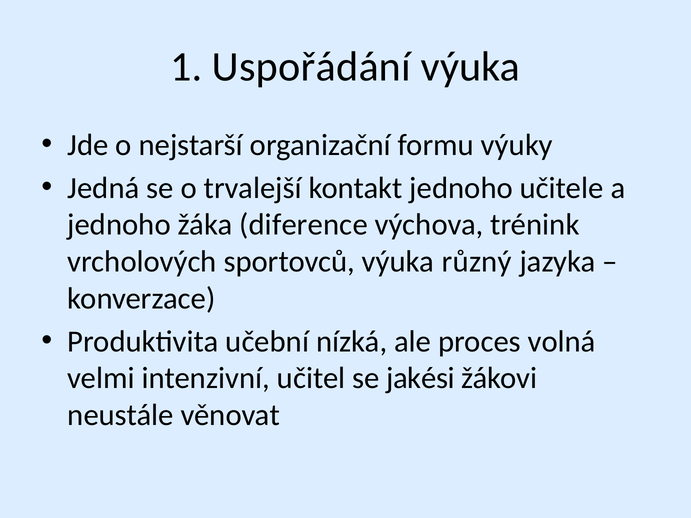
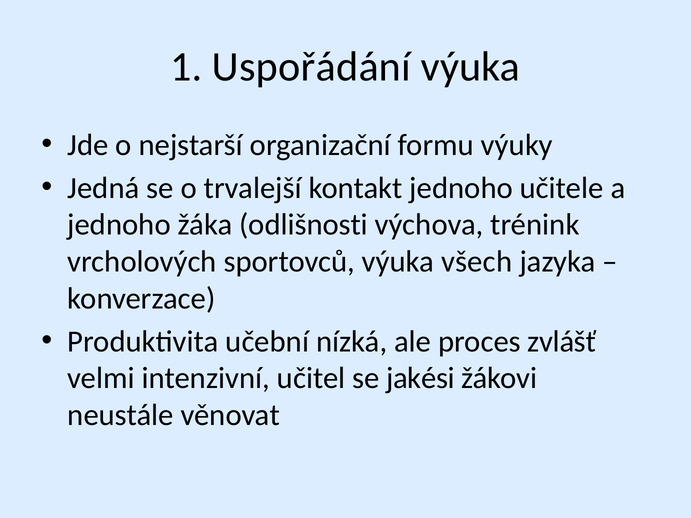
diference: diference -> odlišnosti
různý: různý -> všech
volná: volná -> zvlášť
